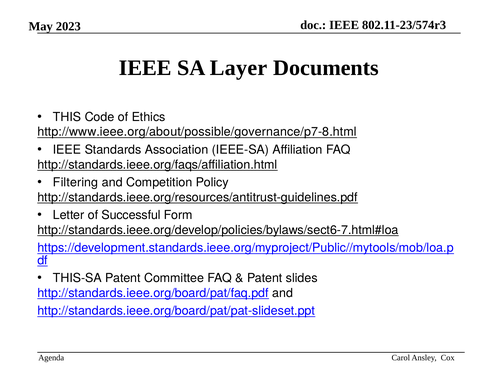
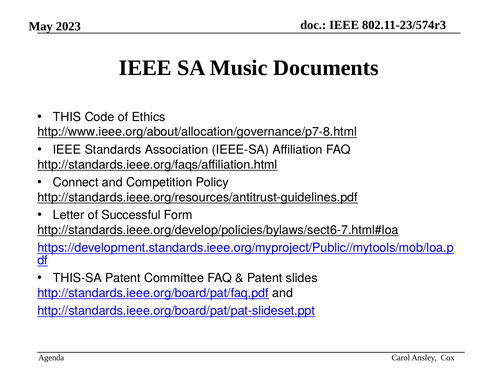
Layer: Layer -> Music
http://www.ieee.org/about/possible/governance/p7-8.html: http://www.ieee.org/about/possible/governance/p7-8.html -> http://www.ieee.org/about/allocation/governance/p7-8.html
Filtering: Filtering -> Connect
